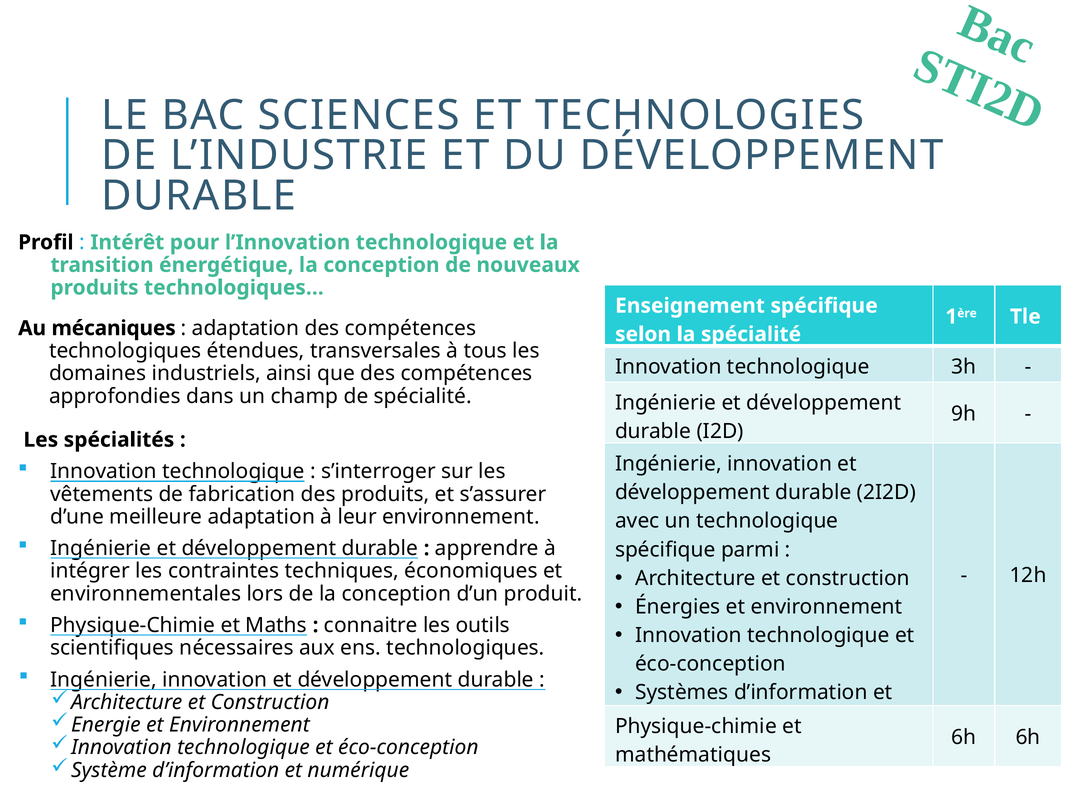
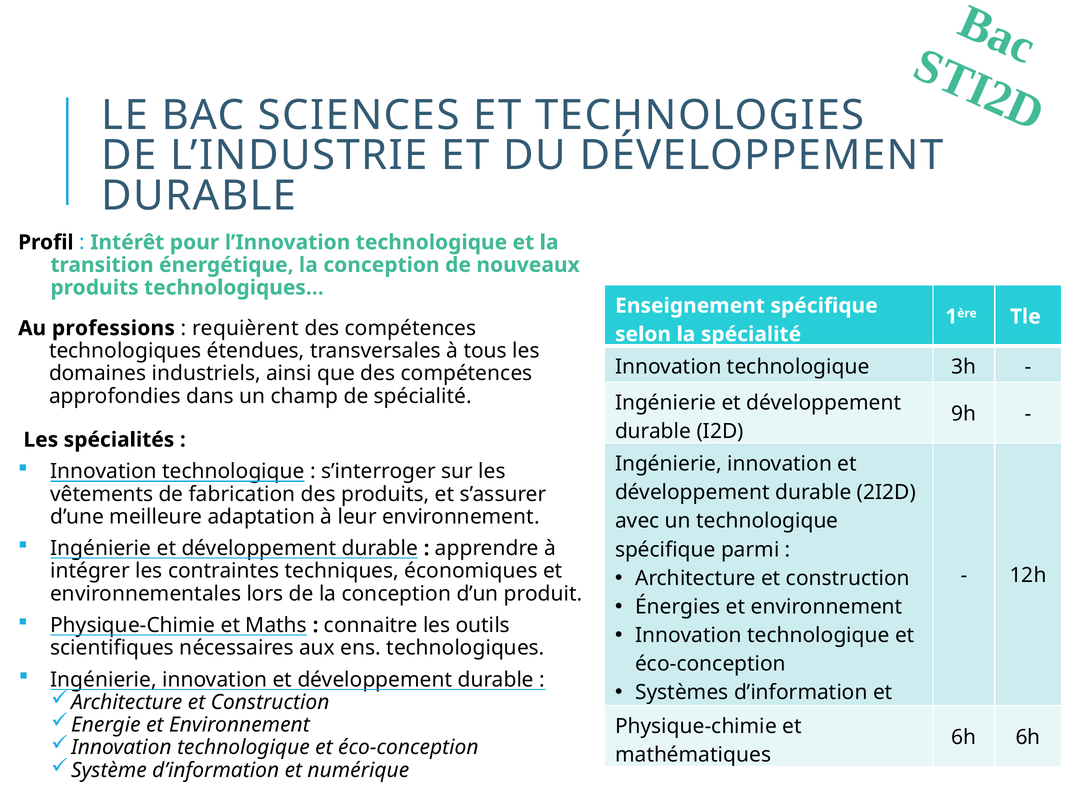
mécaniques: mécaniques -> professions
adaptation at (245, 328): adaptation -> requièrent
